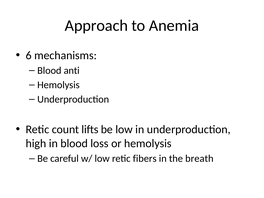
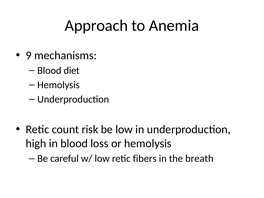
6: 6 -> 9
anti: anti -> diet
lifts: lifts -> risk
